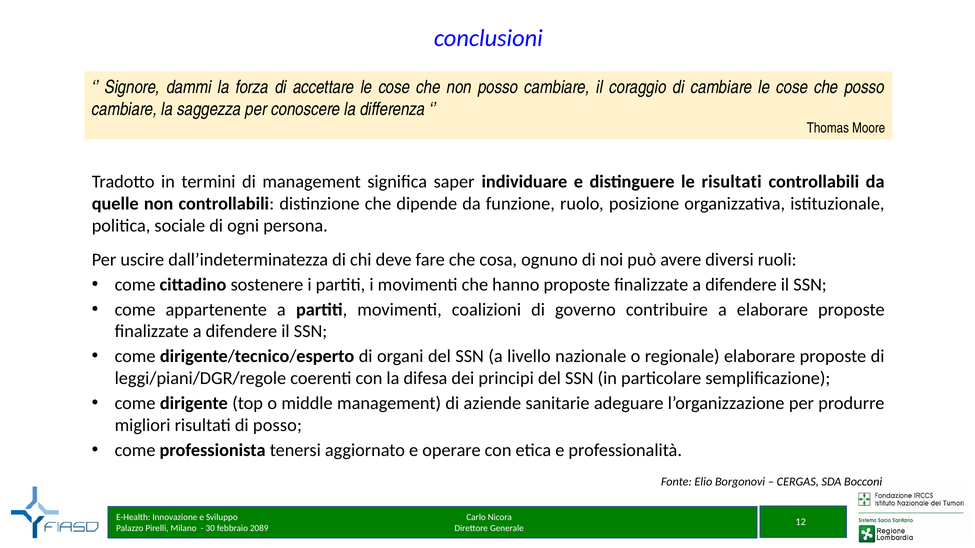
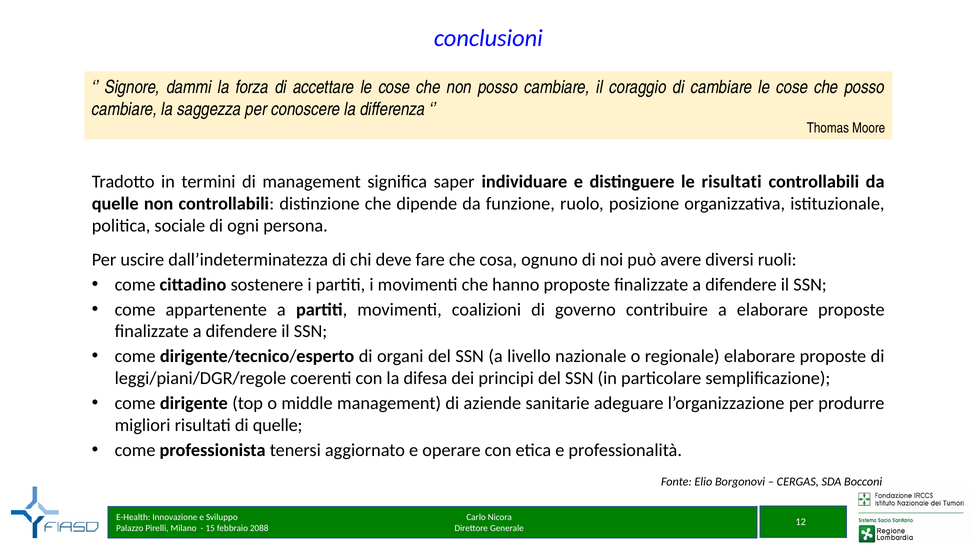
di posso: posso -> quelle
30: 30 -> 15
2089: 2089 -> 2088
